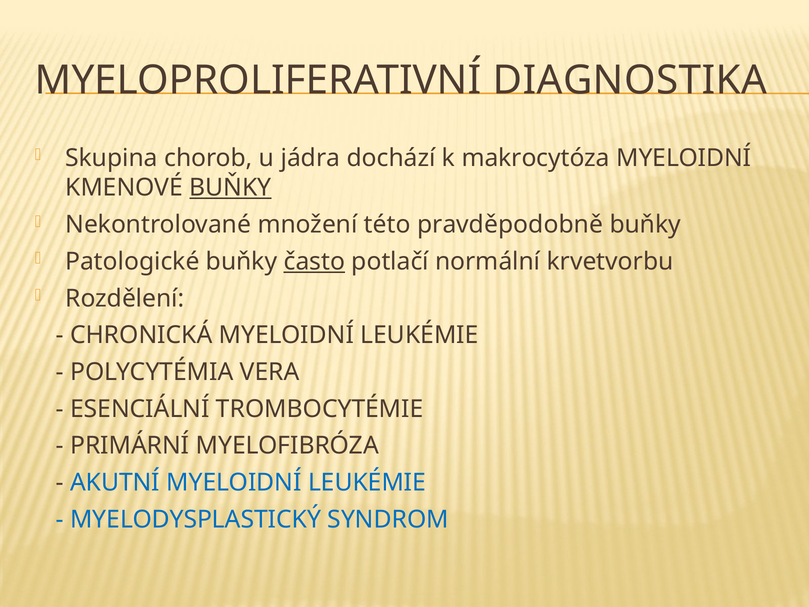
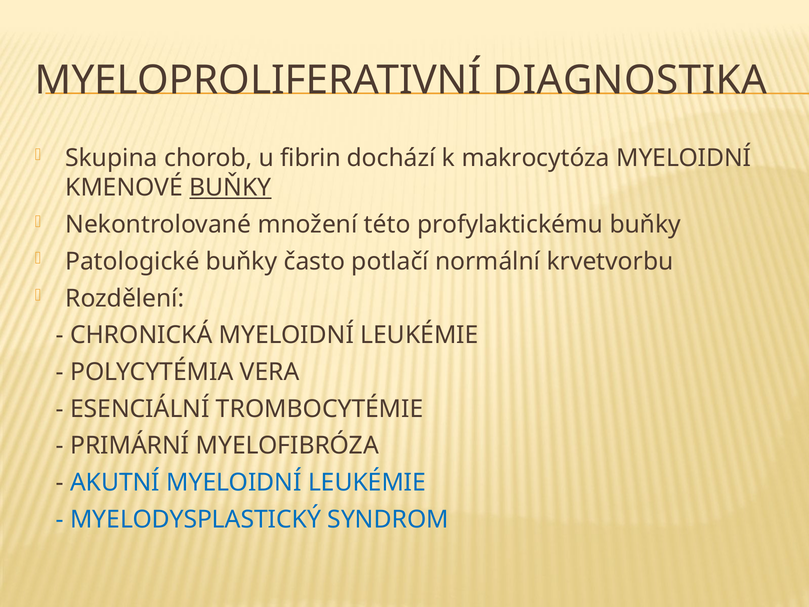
jádra: jádra -> fibrin
pravděpodobně: pravděpodobně -> profylaktickému
často underline: present -> none
